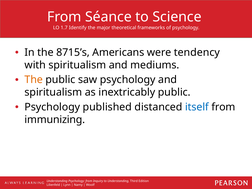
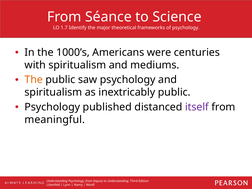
8715’s: 8715’s -> 1000’s
tendency: tendency -> centuries
itself colour: blue -> purple
immunizing: immunizing -> meaningful
